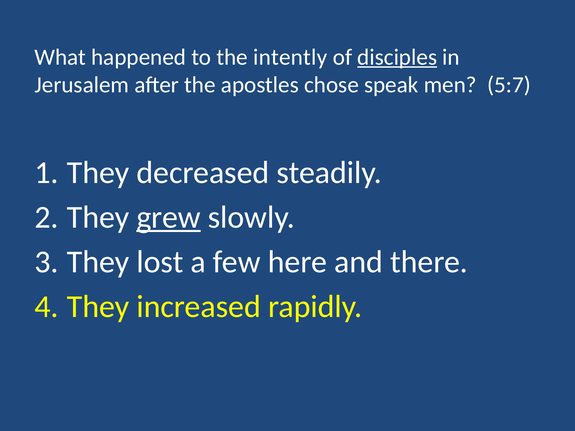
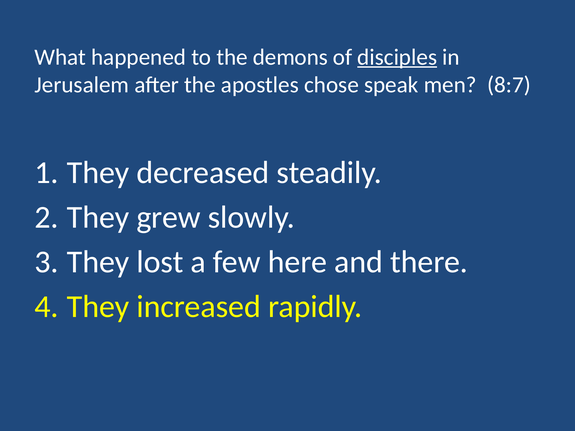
intently: intently -> demons
5:7: 5:7 -> 8:7
grew underline: present -> none
